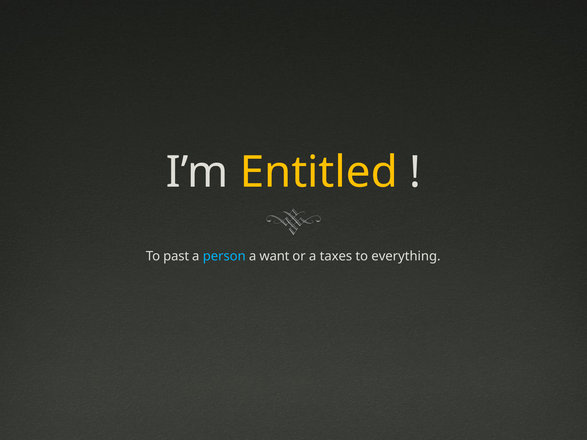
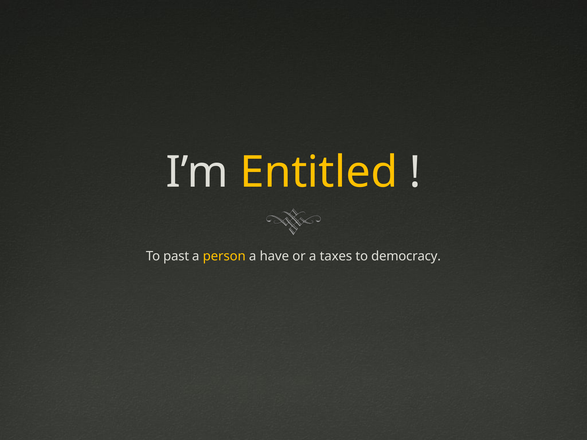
person colour: light blue -> yellow
want: want -> have
everything: everything -> democracy
